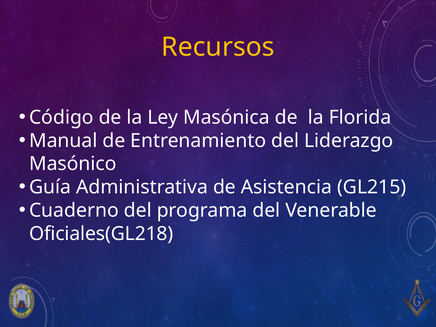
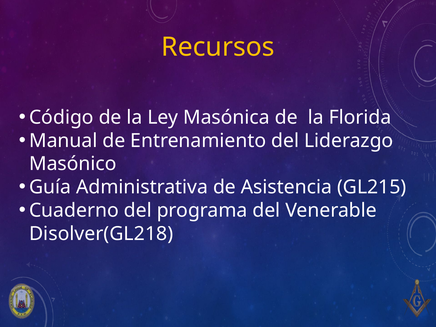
Oficiales(GL218: Oficiales(GL218 -> Disolver(GL218
